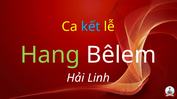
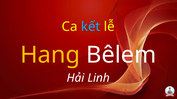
Hang colour: light green -> yellow
